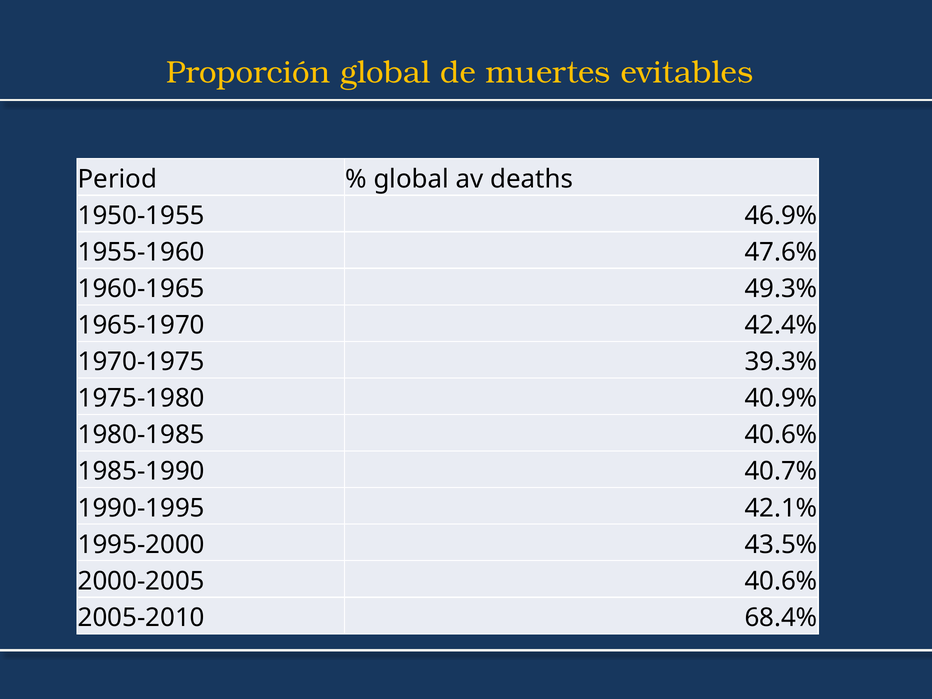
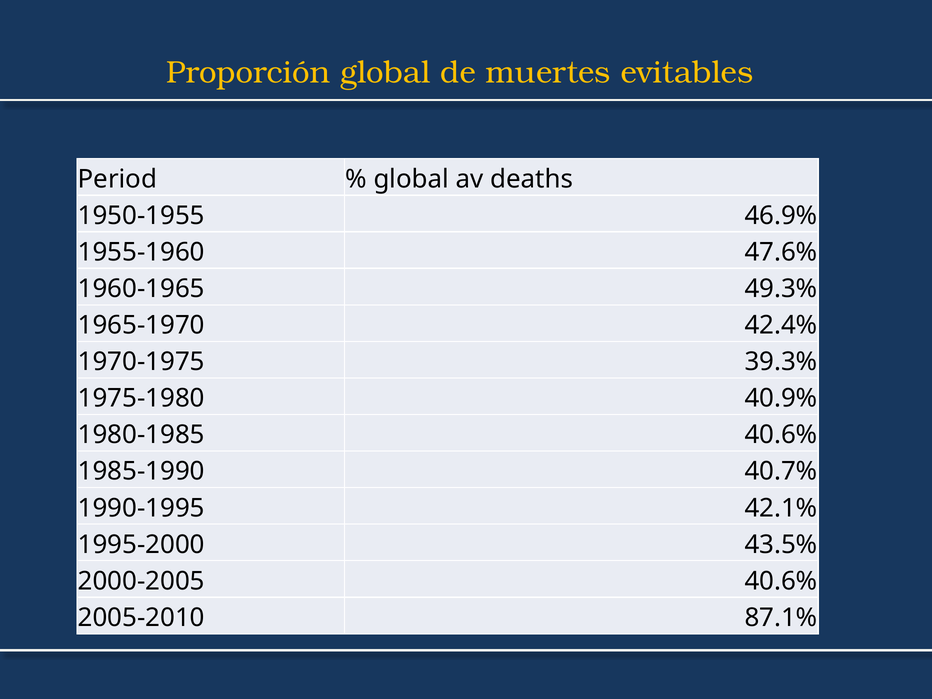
68.4%: 68.4% -> 87.1%
